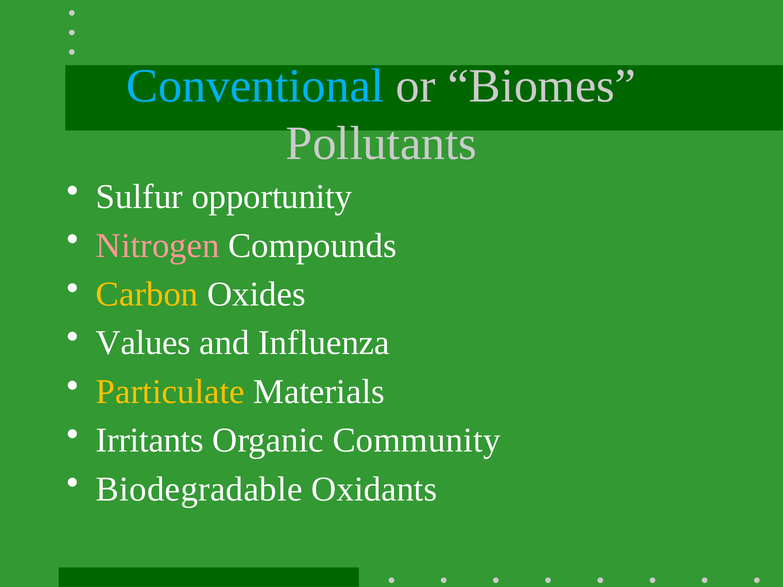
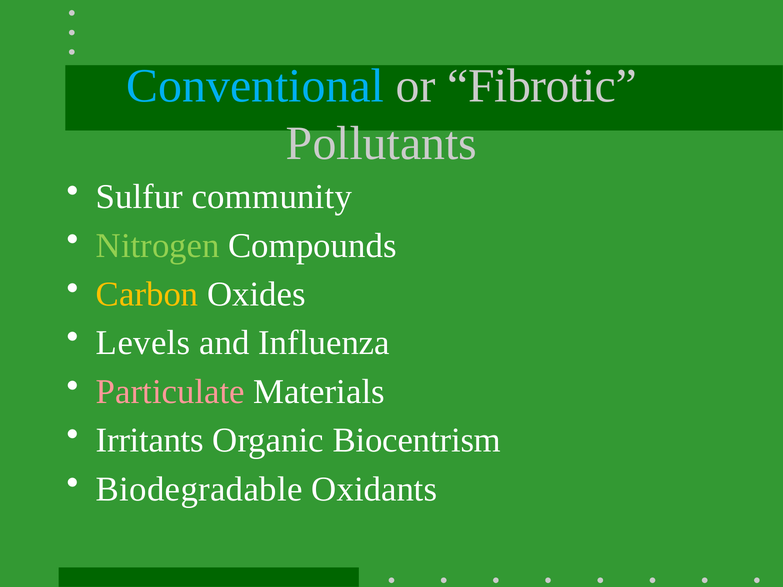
Biomes: Biomes -> Fibrotic
opportunity: opportunity -> community
Nitrogen colour: pink -> light green
Values: Values -> Levels
Particulate colour: yellow -> pink
Community: Community -> Biocentrism
